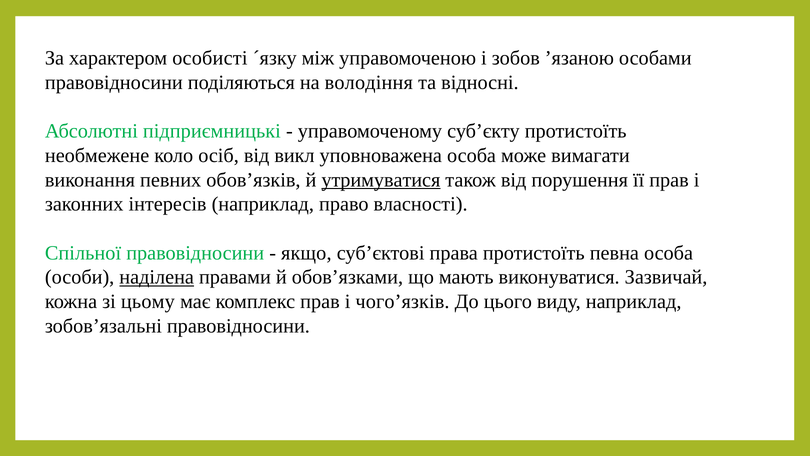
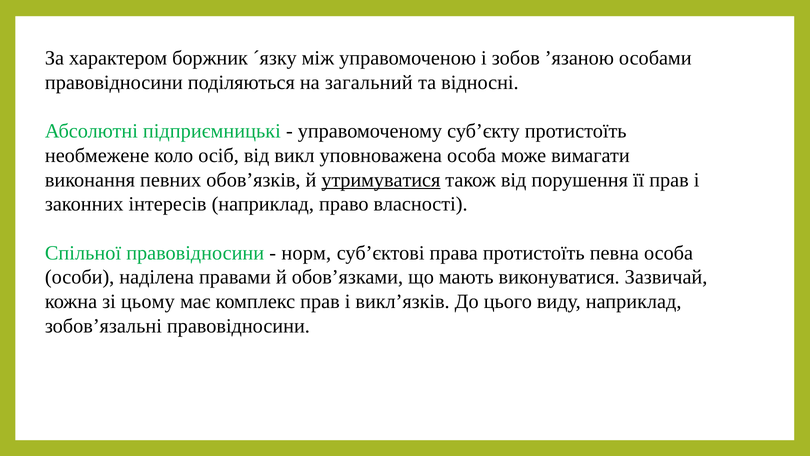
особисті: особисті -> боржник
володіння: володіння -> загальний
якщо: якщо -> норм
наділена underline: present -> none
чого’язків: чого’язків -> викл’язків
